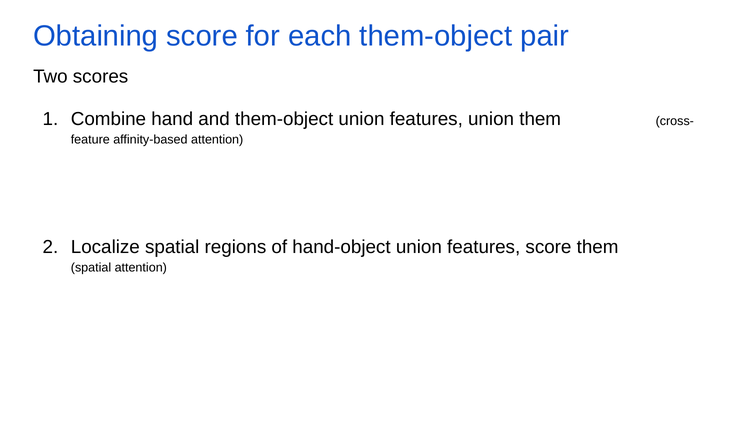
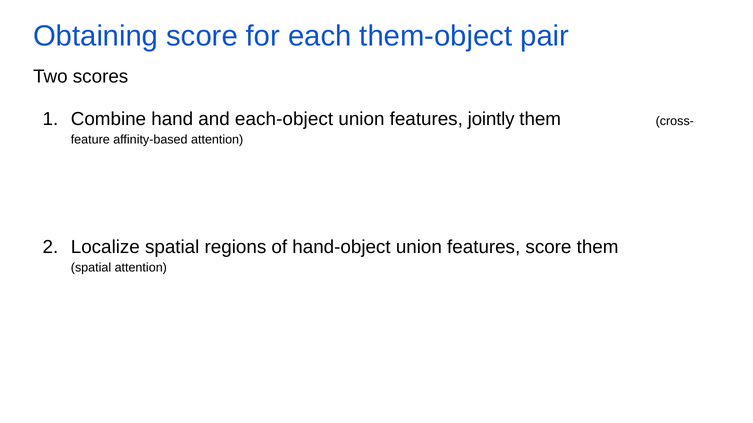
and them-object: them-object -> each-object
features union: union -> jointly
